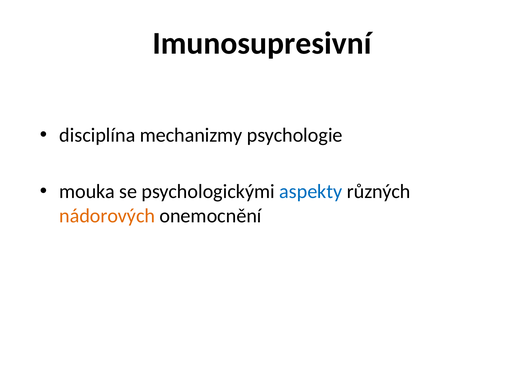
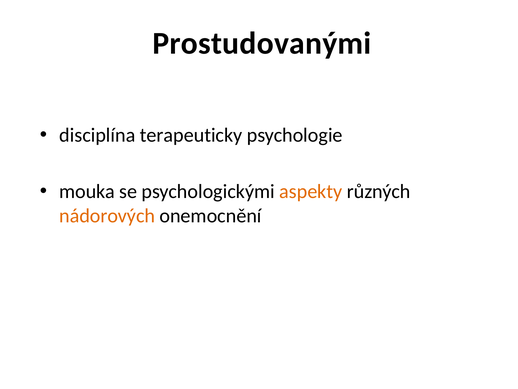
Imunosupresivní: Imunosupresivní -> Prostudovanými
mechanizmy: mechanizmy -> terapeuticky
aspekty colour: blue -> orange
